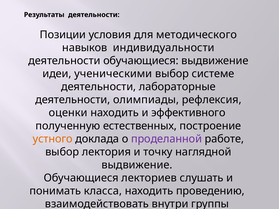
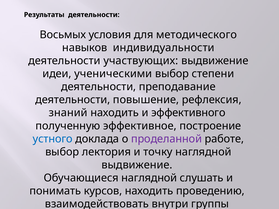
Позиции: Позиции -> Восьмых
деятельности обучающиеся: обучающиеся -> участвующих
системе: системе -> степени
лабораторные: лабораторные -> преподавание
олимпиады: олимпиады -> повышение
оценки: оценки -> знаний
естественных: естественных -> эффективное
устного colour: orange -> blue
Обучающиеся лекториев: лекториев -> наглядной
класса: класса -> курсов
